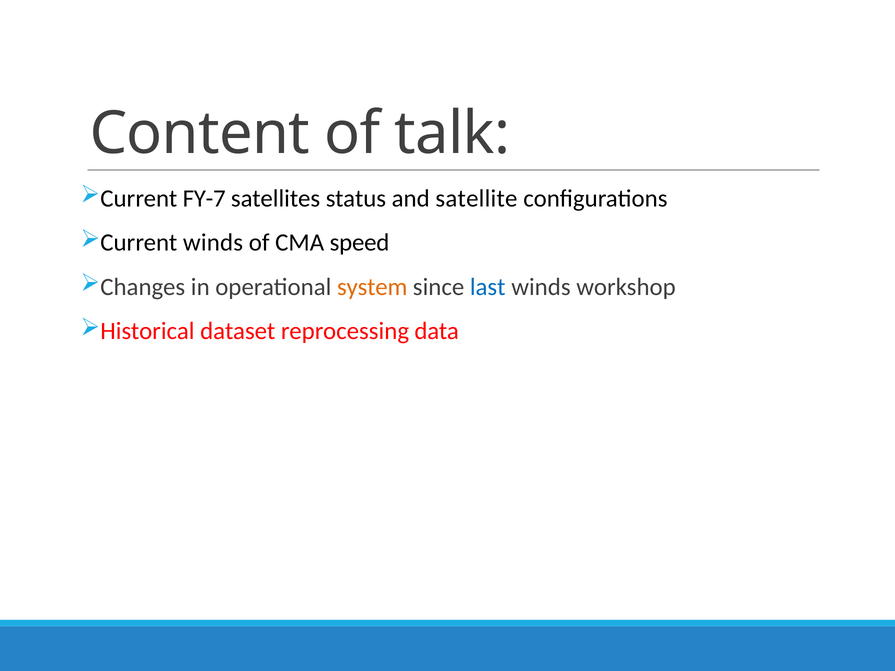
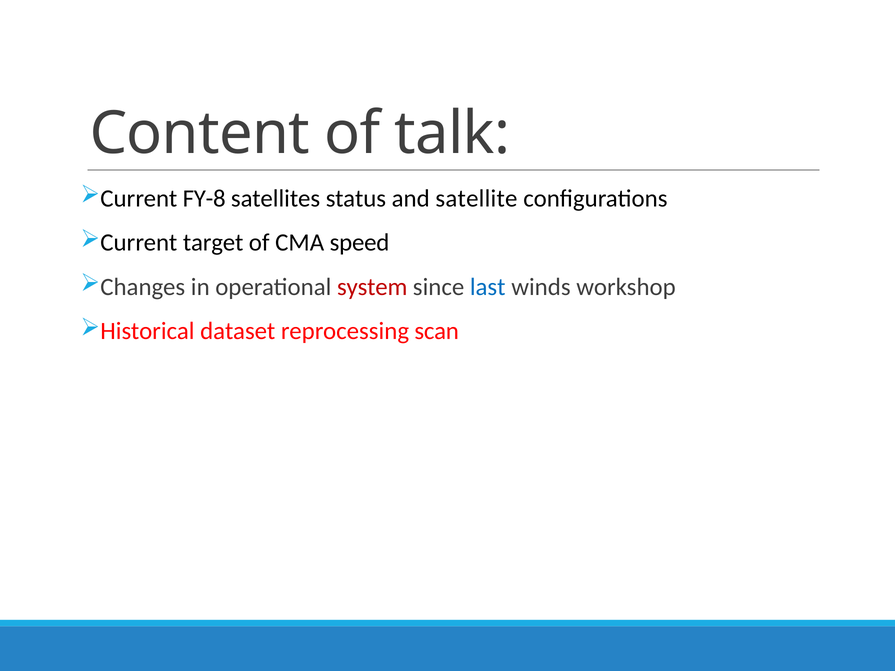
FY-7: FY-7 -> FY-8
Current winds: winds -> target
system colour: orange -> red
data: data -> scan
